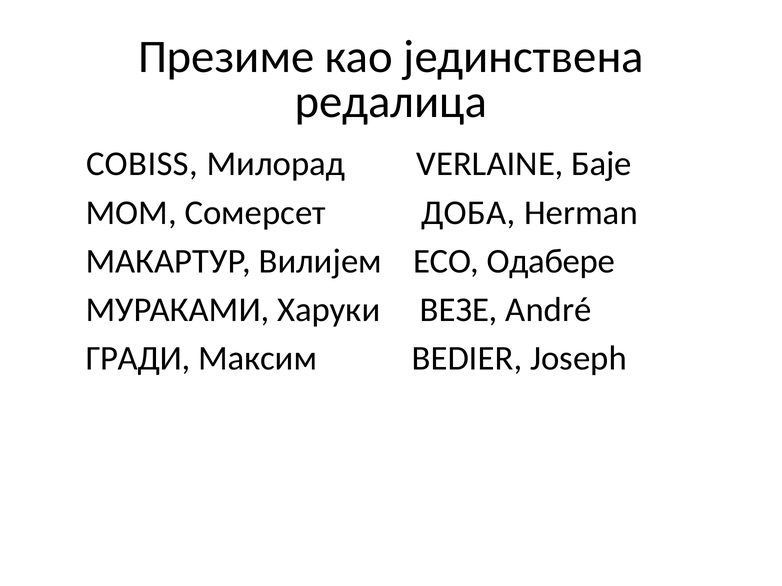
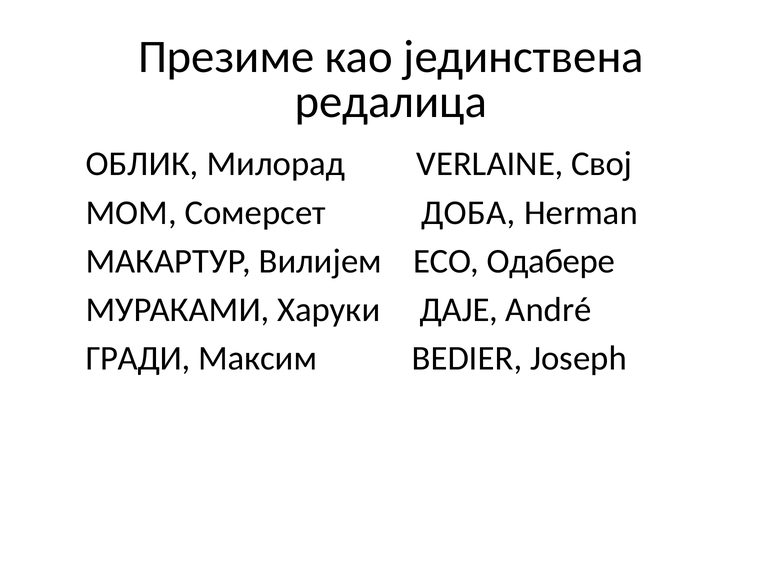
COBISS: COBISS -> ОБЛИК
Баје: Баје -> Свој
ВЕЗЕ: ВЕЗЕ -> ДАЈЕ
